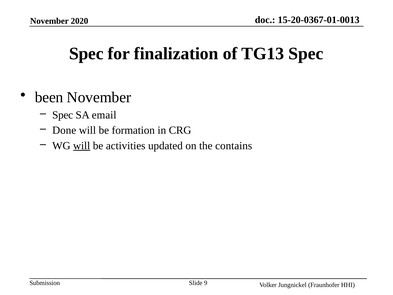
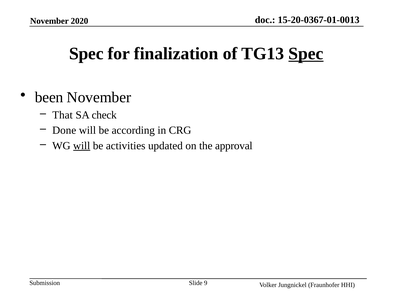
Spec at (306, 54) underline: none -> present
Spec at (63, 115): Spec -> That
email: email -> check
formation: formation -> according
contains: contains -> approval
